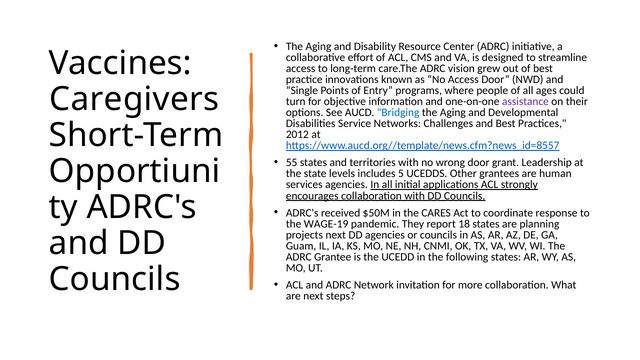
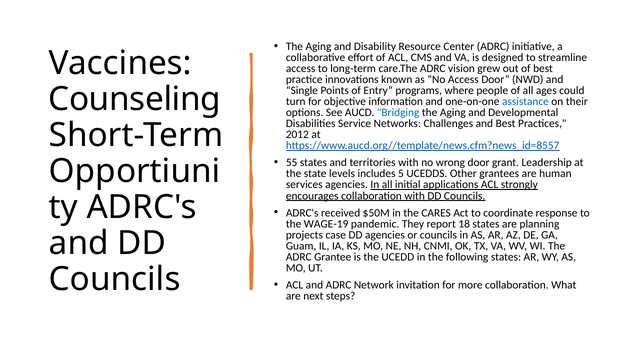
Caregivers: Caregivers -> Counseling
assistance colour: purple -> blue
projects next: next -> case
